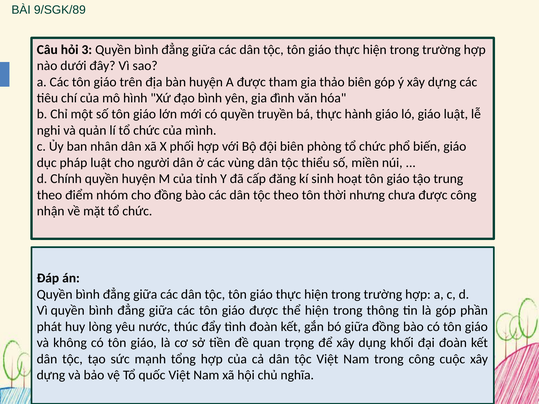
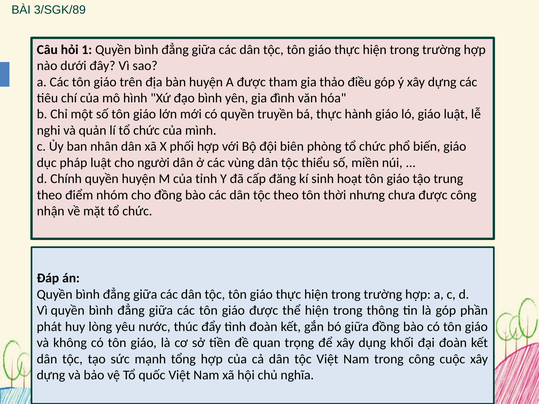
9/SGK/89: 9/SGK/89 -> 3/SGK/89
3: 3 -> 1
thảo biên: biên -> điều
